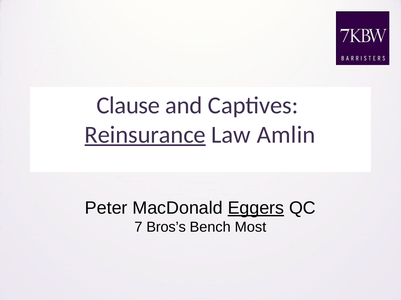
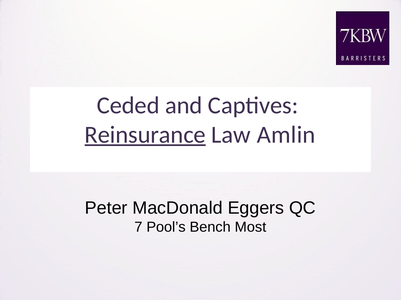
Clause: Clause -> Ceded
Eggers underline: present -> none
Bros’s: Bros’s -> Pool’s
